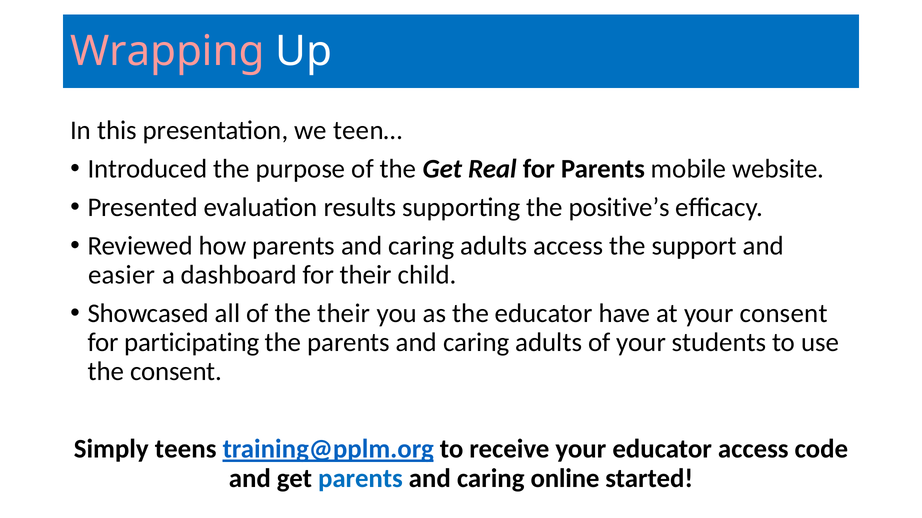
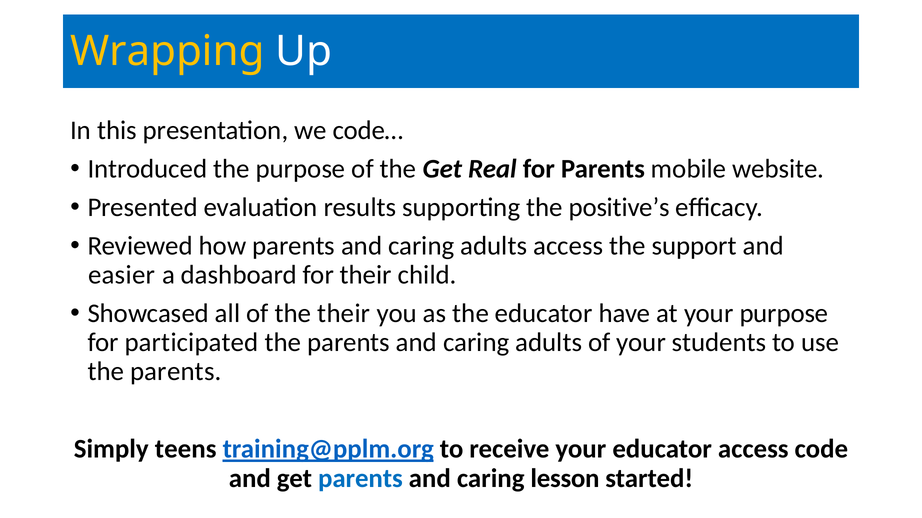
Wrapping colour: pink -> yellow
teen…: teen… -> code…
your consent: consent -> purpose
participating: participating -> participated
consent at (176, 372): consent -> parents
online: online -> lesson
